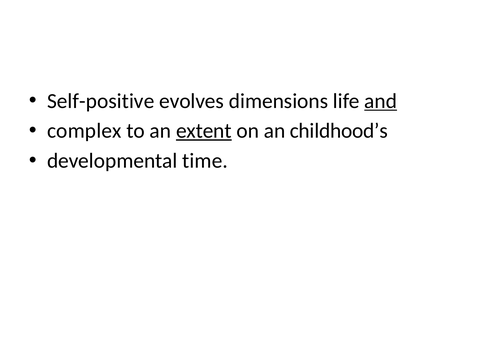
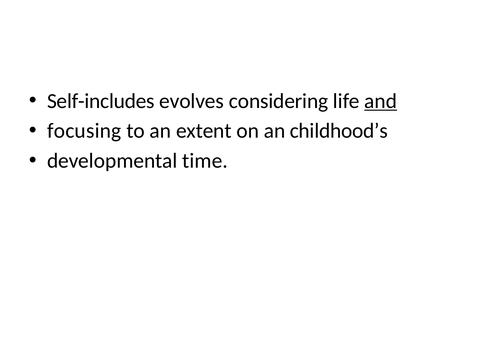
Self-positive: Self-positive -> Self-includes
dimensions: dimensions -> considering
complex: complex -> focusing
extent underline: present -> none
